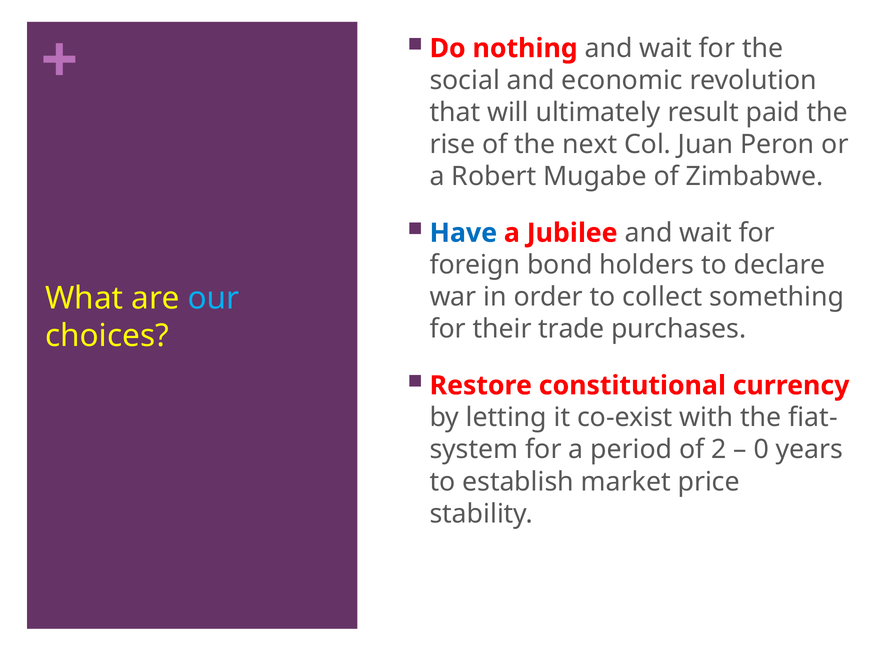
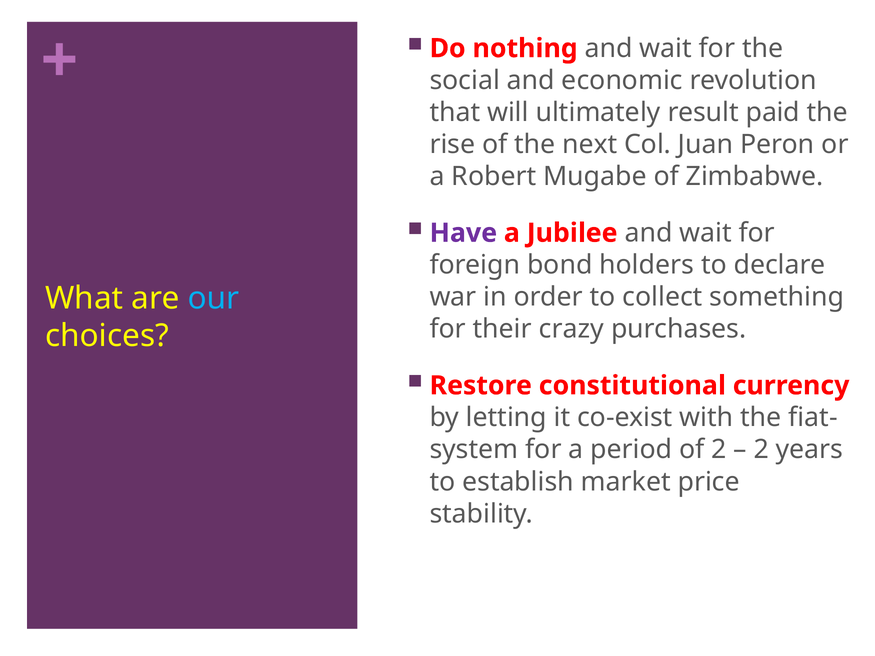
Have colour: blue -> purple
trade: trade -> crazy
0 at (761, 450): 0 -> 2
